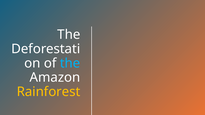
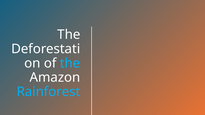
Rainforest colour: yellow -> light blue
